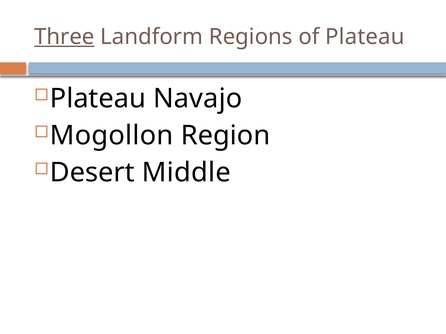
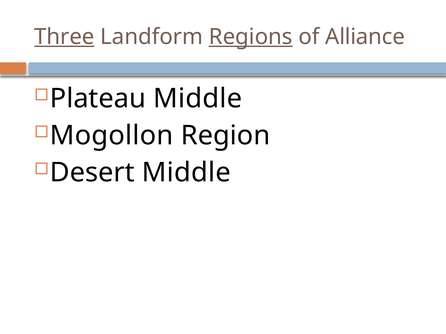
Regions underline: none -> present
of Plateau: Plateau -> Alliance
Plateau Navajo: Navajo -> Middle
